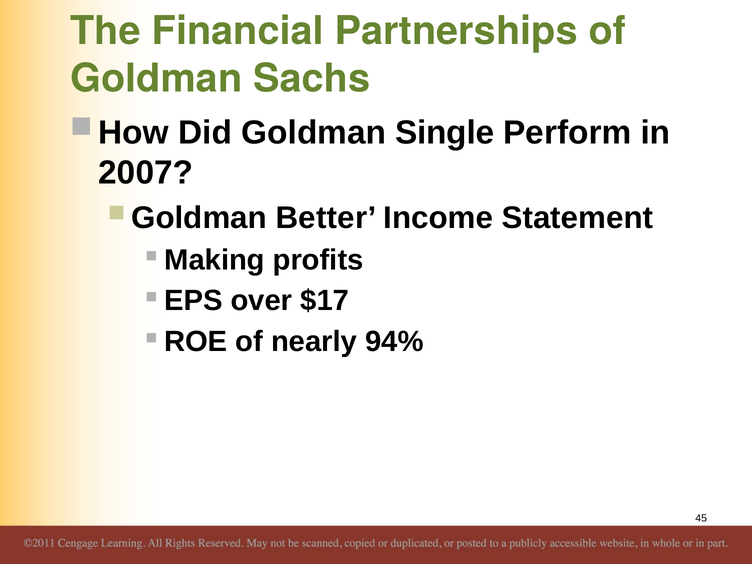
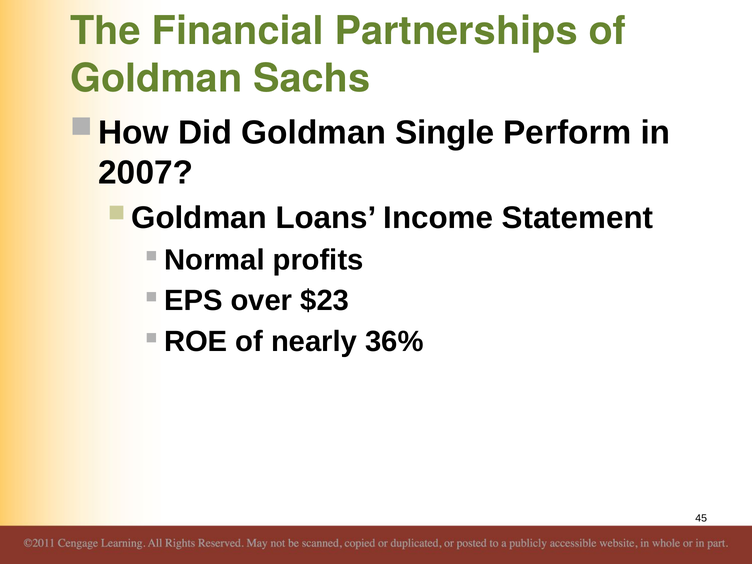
Better: Better -> Loans
Making: Making -> Normal
$17: $17 -> $23
94%: 94% -> 36%
